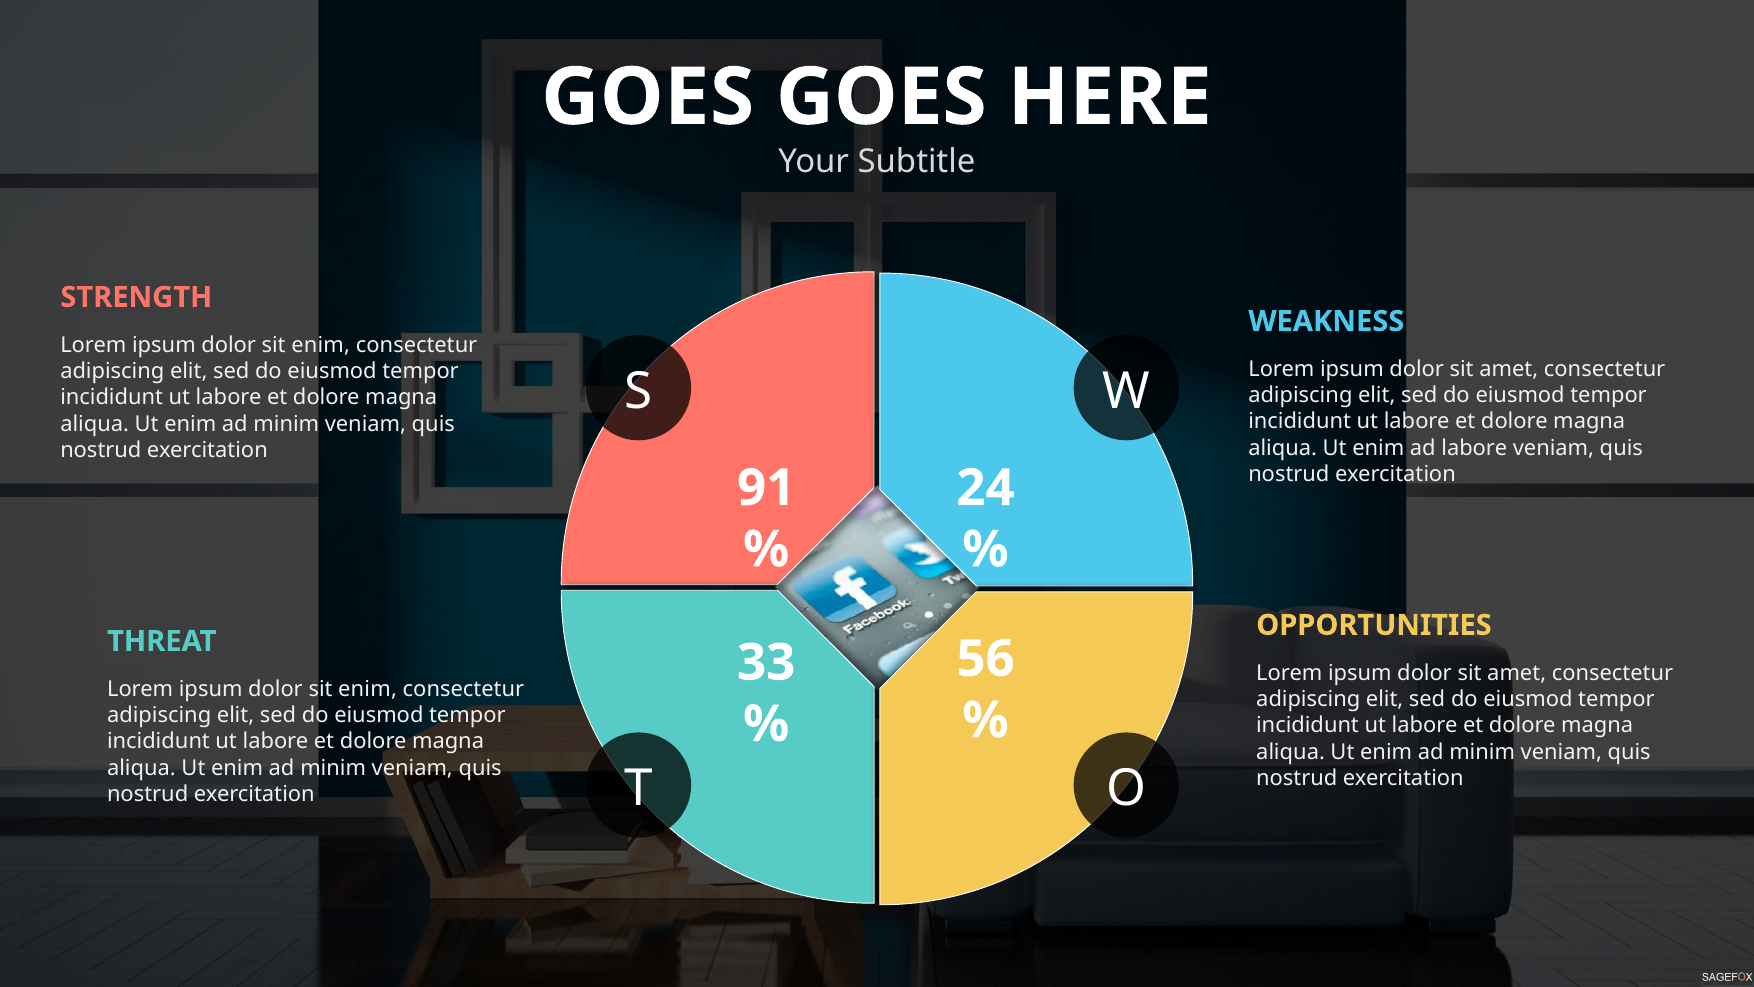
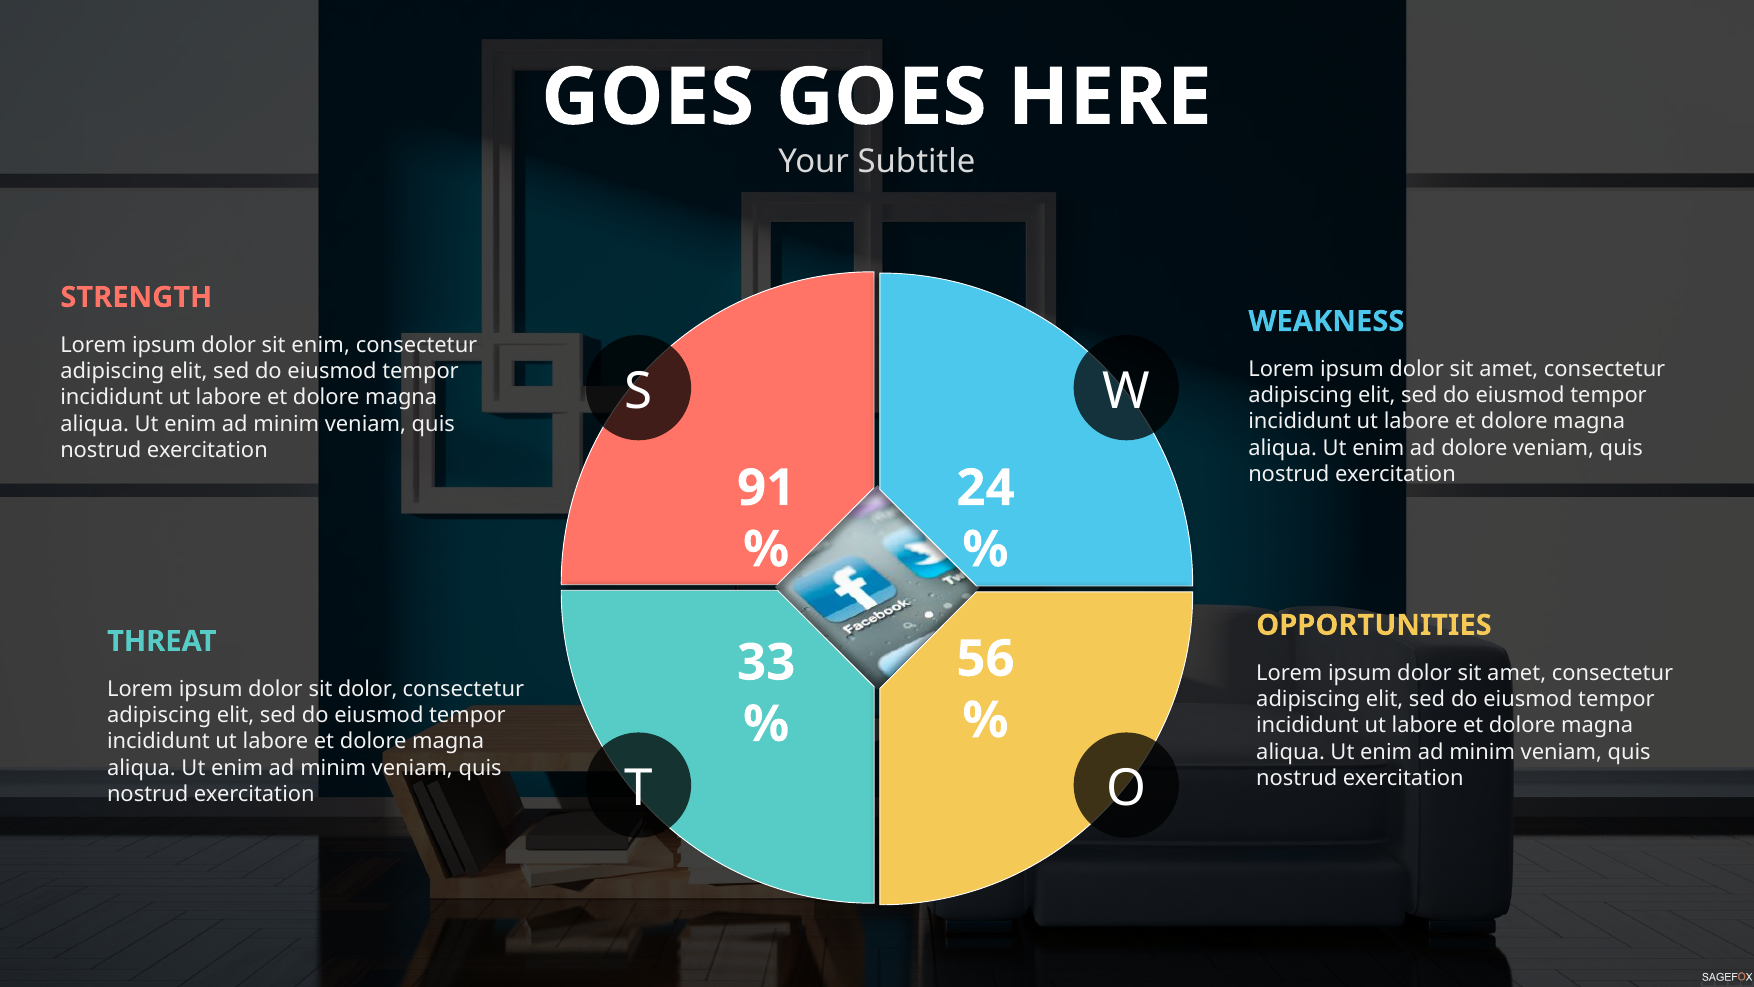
ad labore: labore -> dolore
enim at (368, 689): enim -> dolor
